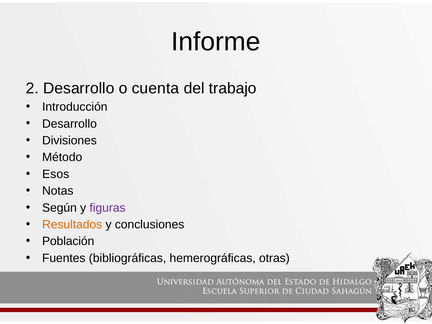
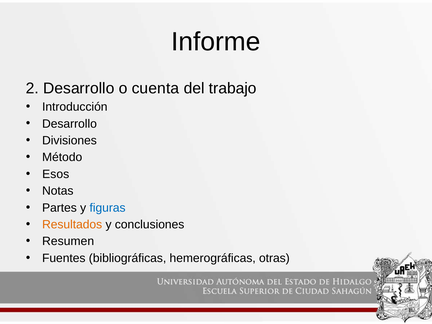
Según: Según -> Partes
figuras colour: purple -> blue
Población: Población -> Resumen
